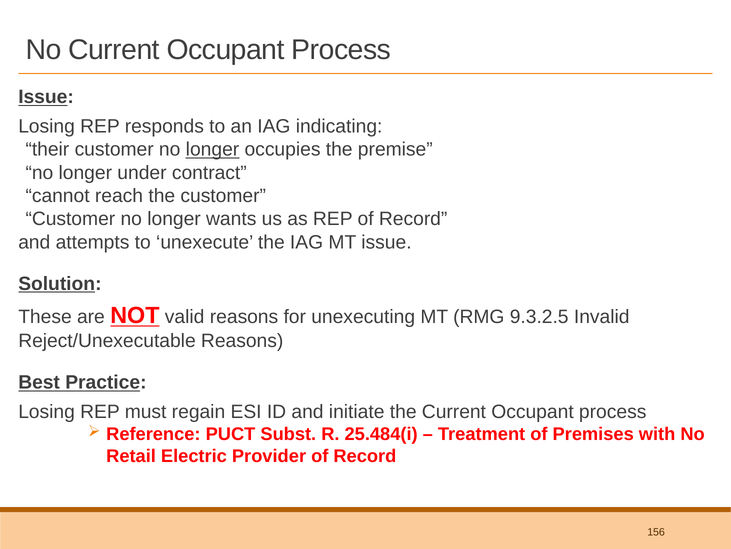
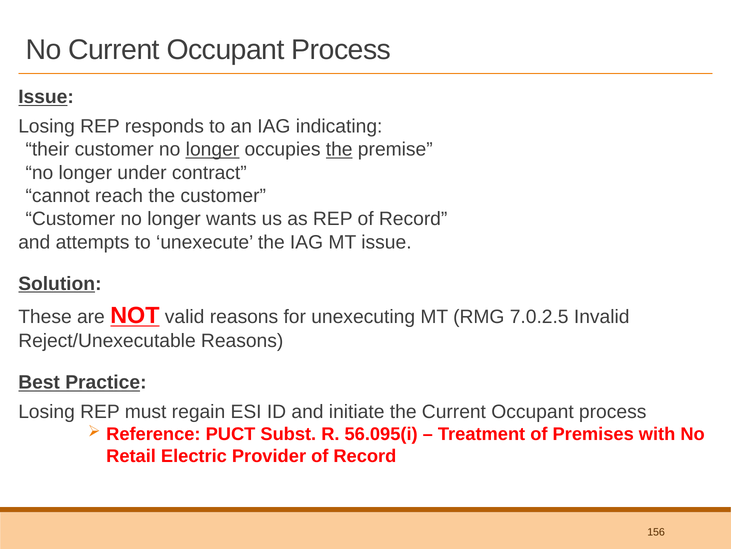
the at (339, 149) underline: none -> present
9.3.2.5: 9.3.2.5 -> 7.0.2.5
25.484(i: 25.484(i -> 56.095(i
